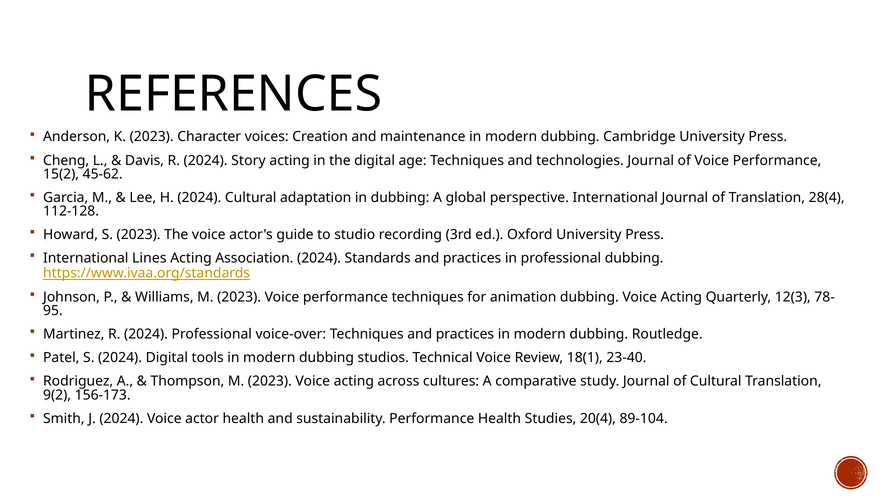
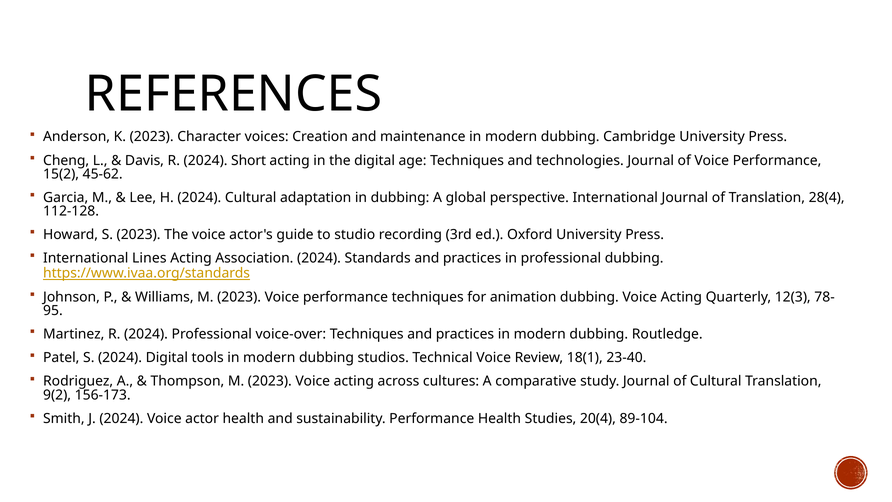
Story: Story -> Short
